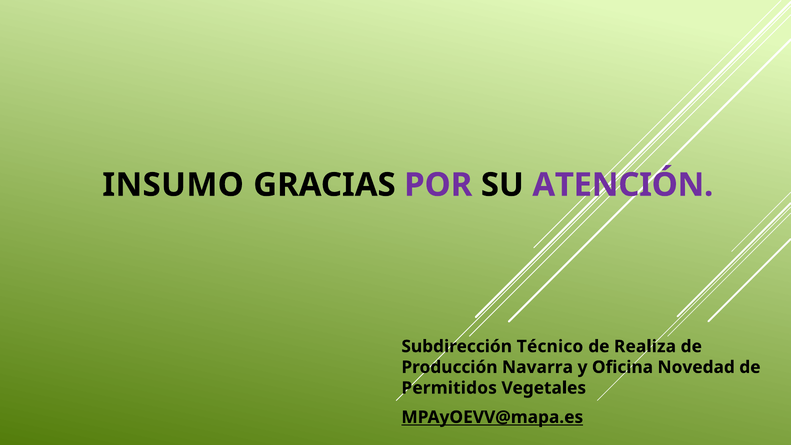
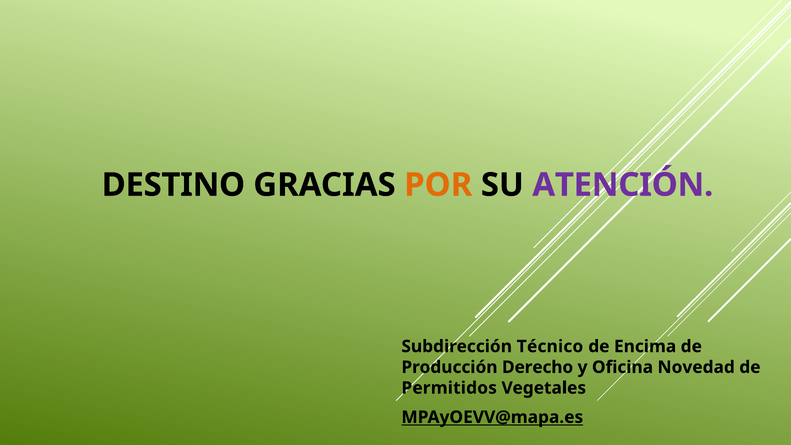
INSUMO: INSUMO -> DESTINO
POR colour: purple -> orange
Realiza: Realiza -> Encima
Navarra: Navarra -> Derecho
